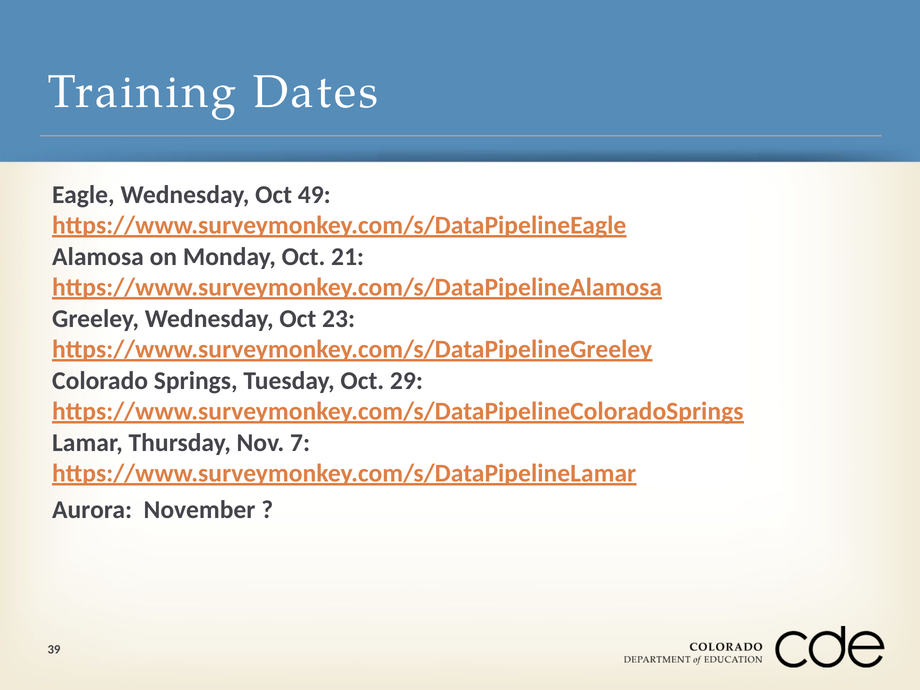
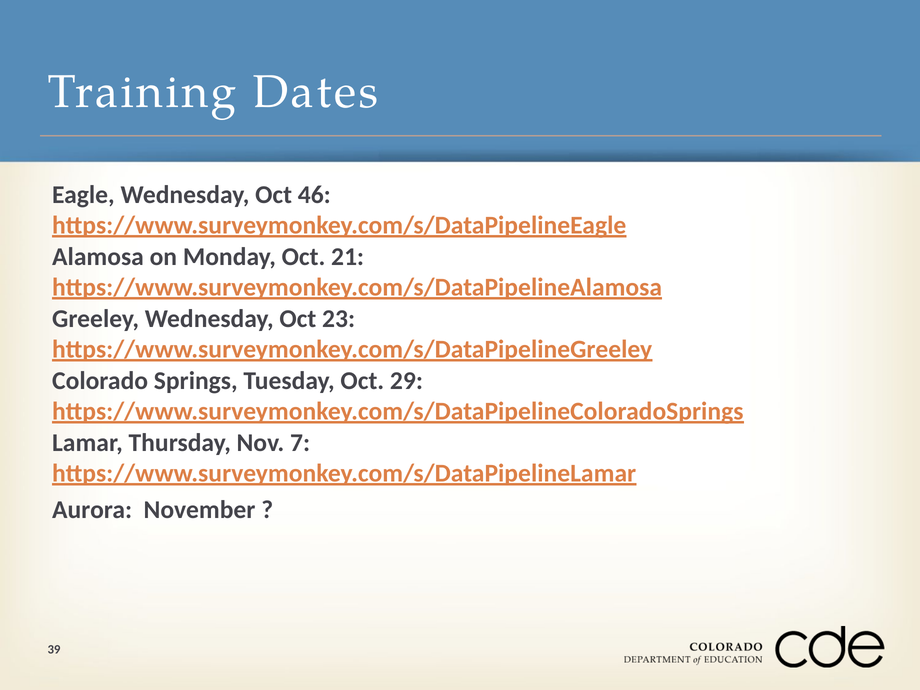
49: 49 -> 46
